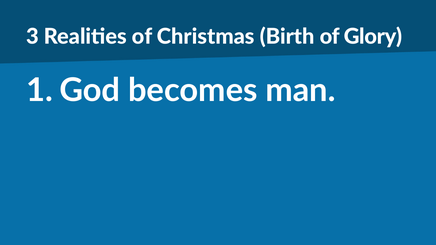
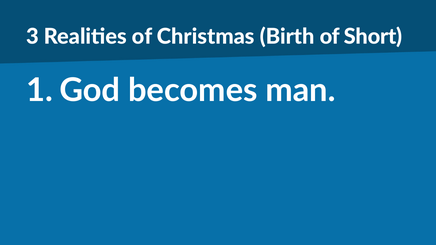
Glory: Glory -> Short
